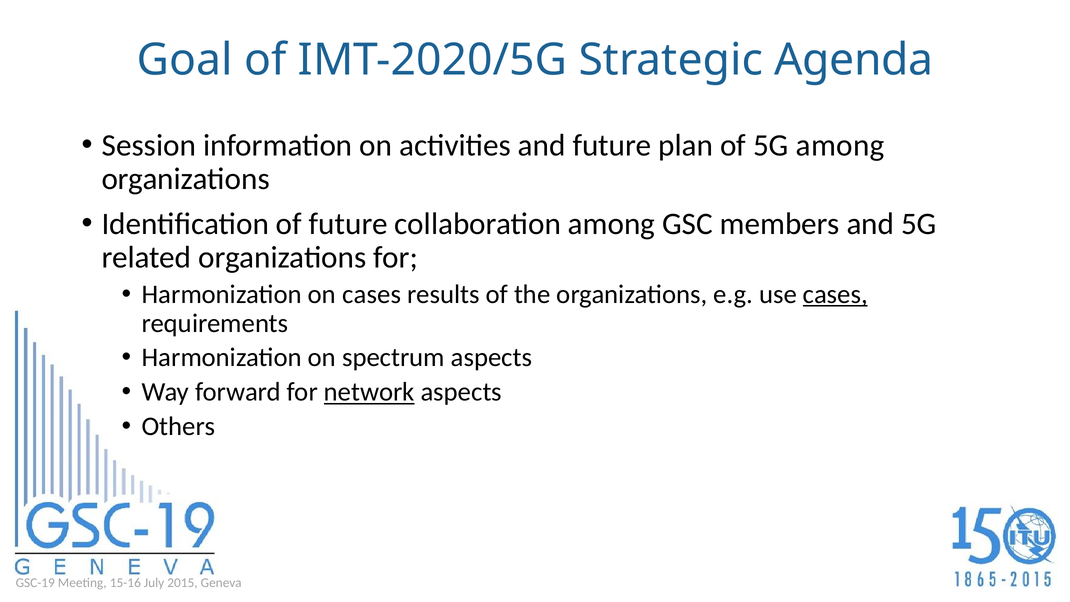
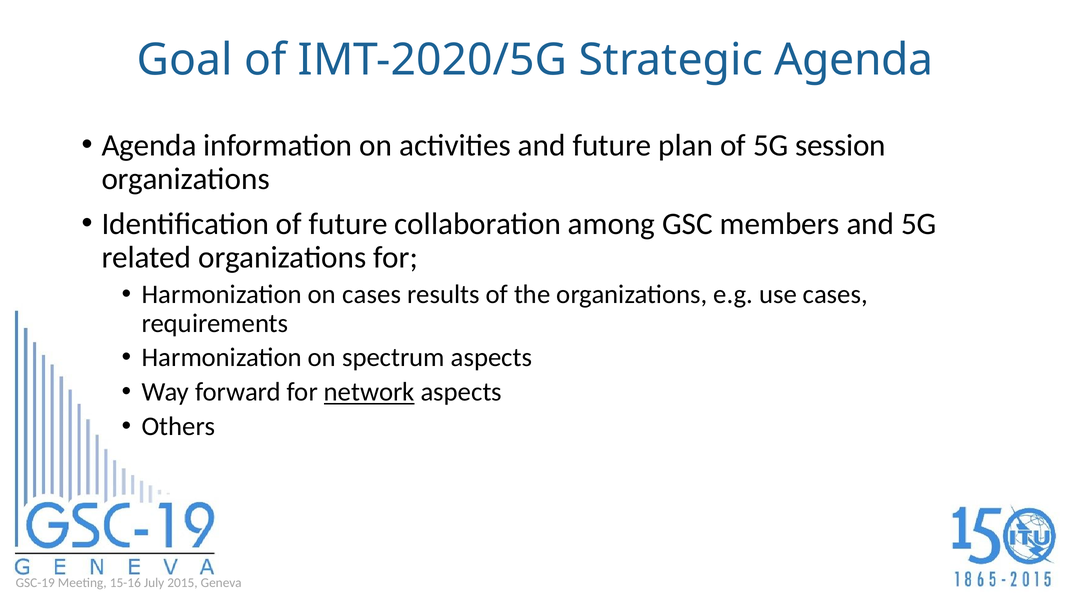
Session at (149, 145): Session -> Agenda
5G among: among -> session
cases at (835, 294) underline: present -> none
